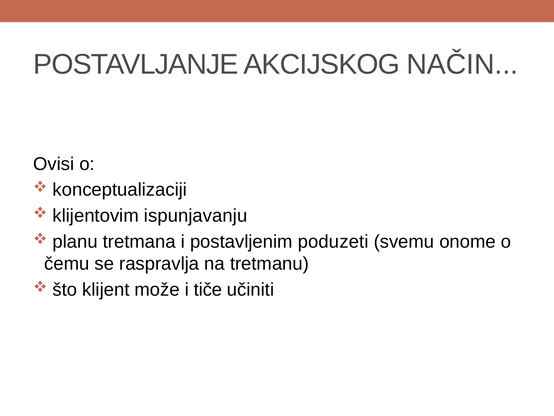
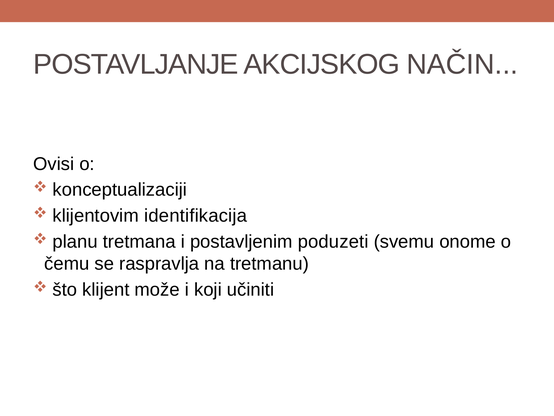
ispunjavanju: ispunjavanju -> identifikacija
tiče: tiče -> koji
